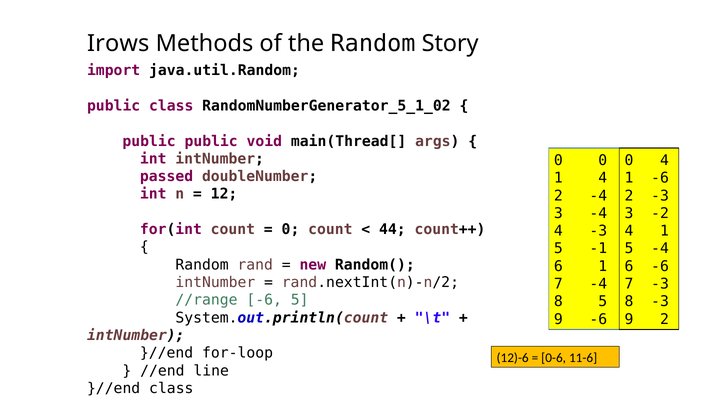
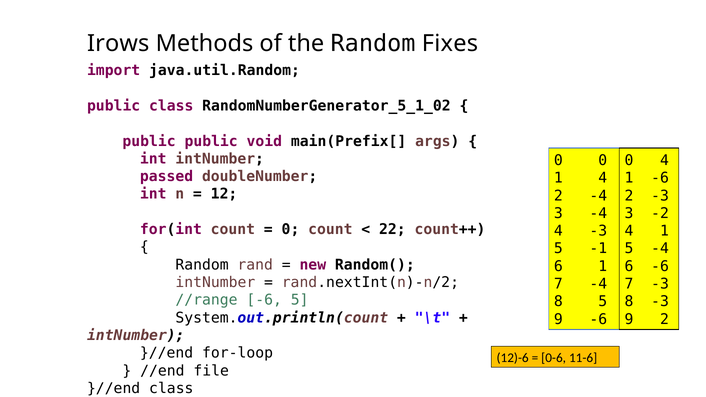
Story: Story -> Fixes
main(Thread[: main(Thread[ -> main(Prefix[
44: 44 -> 22
line: line -> file
